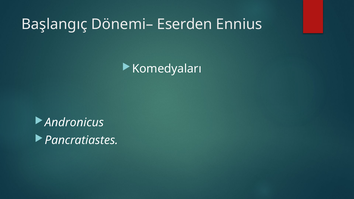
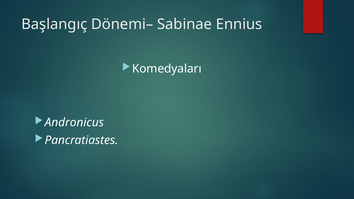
Eserden: Eserden -> Sabinae
